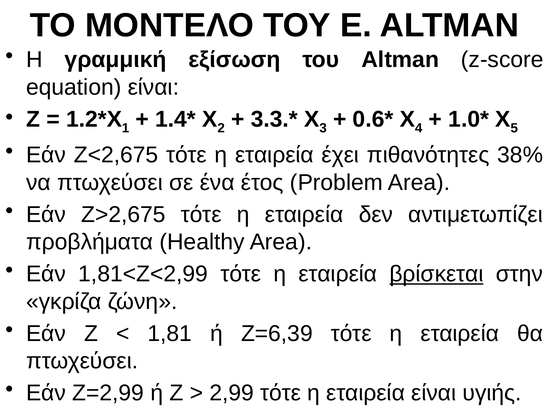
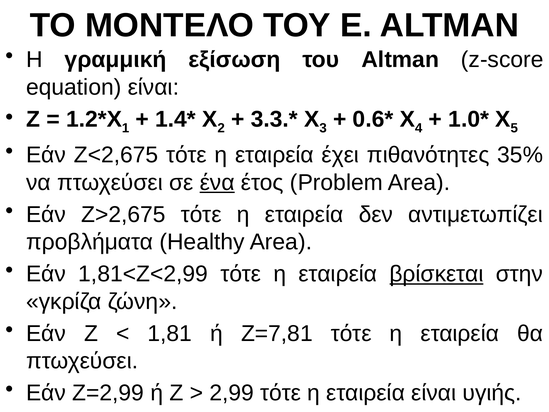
38%: 38% -> 35%
ένα underline: none -> present
Ζ=6,39: Ζ=6,39 -> Ζ=7,81
